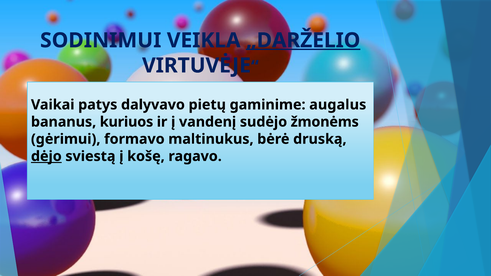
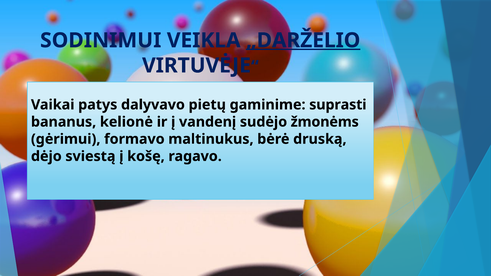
augalus: augalus -> suprasti
kuriuos: kuriuos -> kelionė
dėjo underline: present -> none
